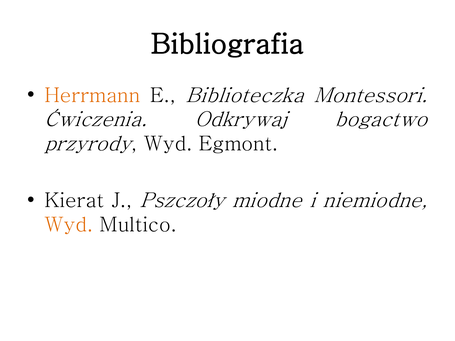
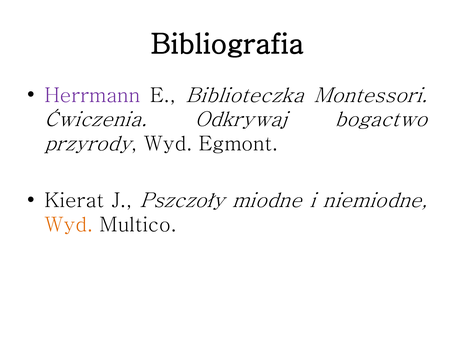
Herrmann colour: orange -> purple
